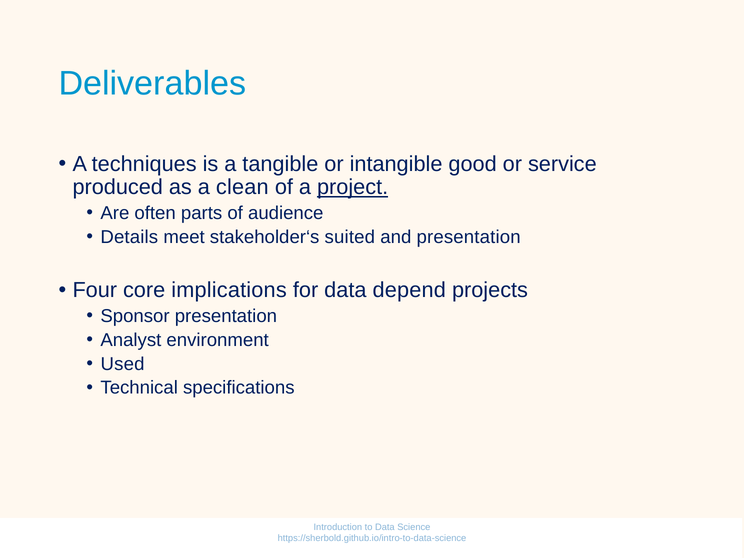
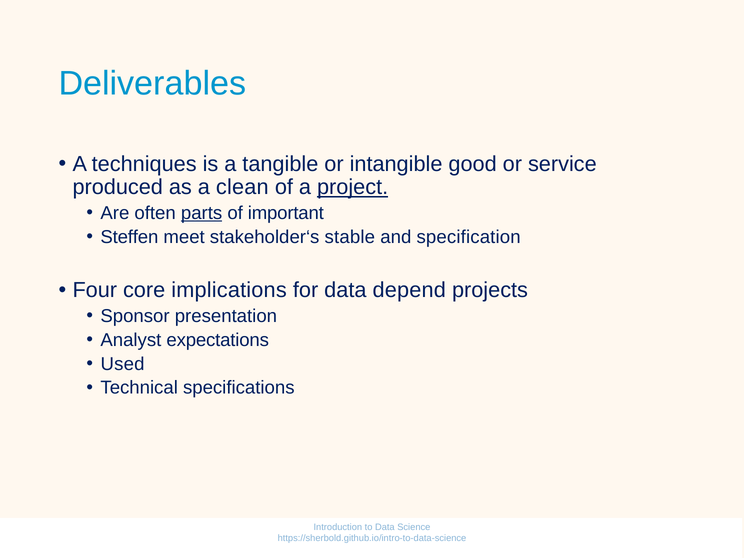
parts underline: none -> present
audience: audience -> important
Details: Details -> Steffen
suited: suited -> stable
and presentation: presentation -> specification
environment: environment -> expectations
